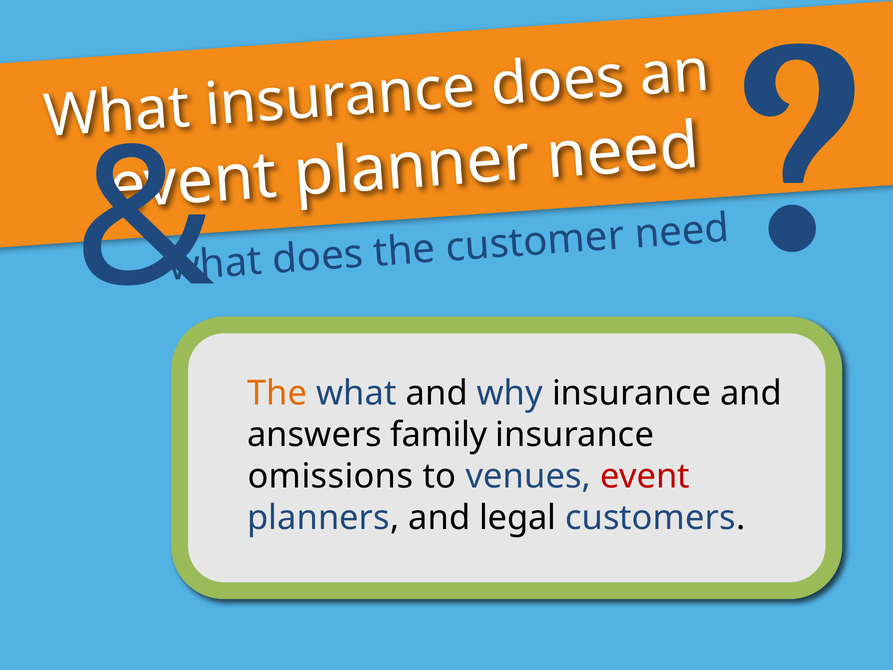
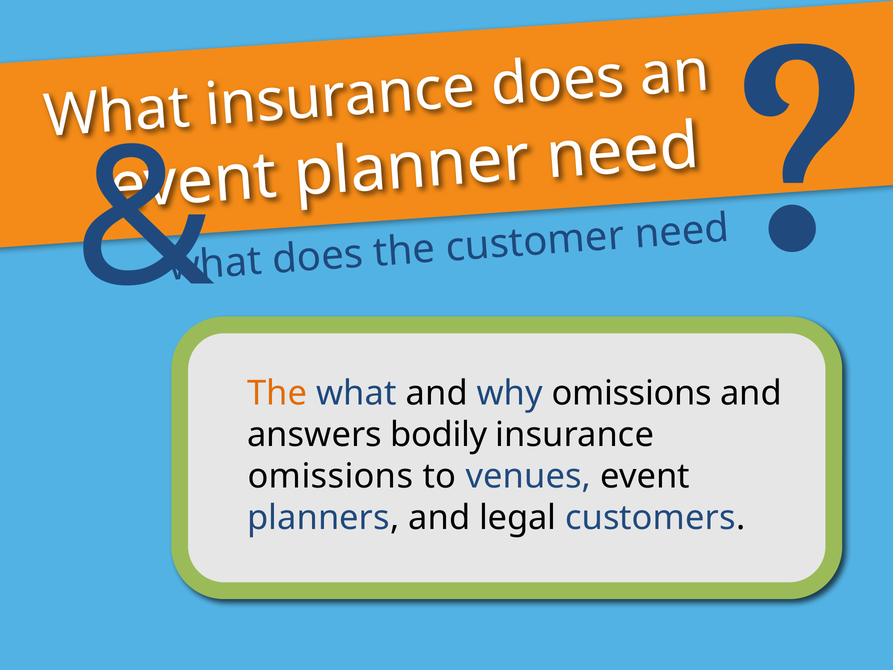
why insurance: insurance -> omissions
family: family -> bodily
event at (645, 476) colour: red -> black
